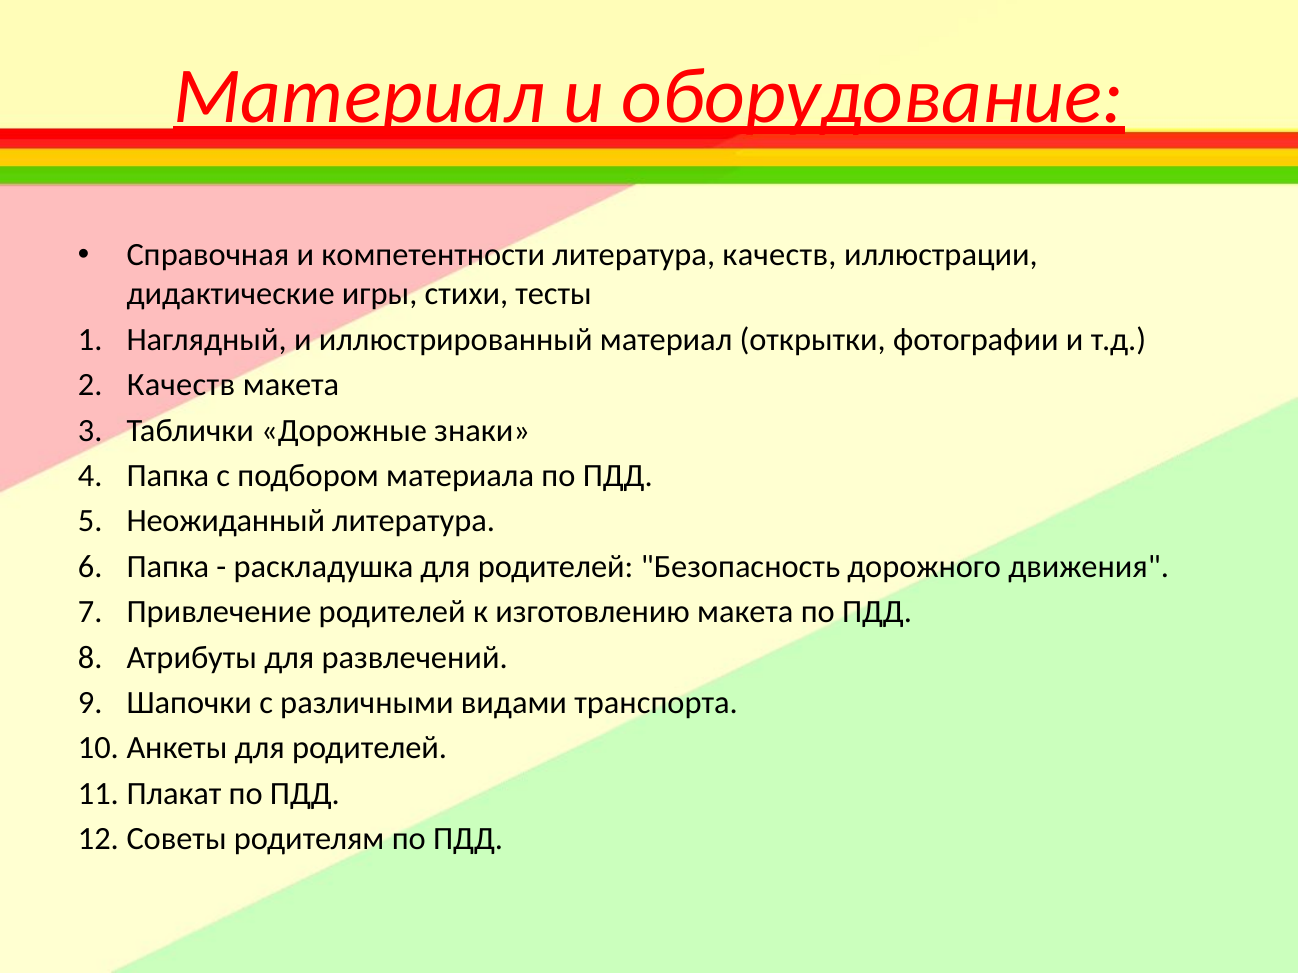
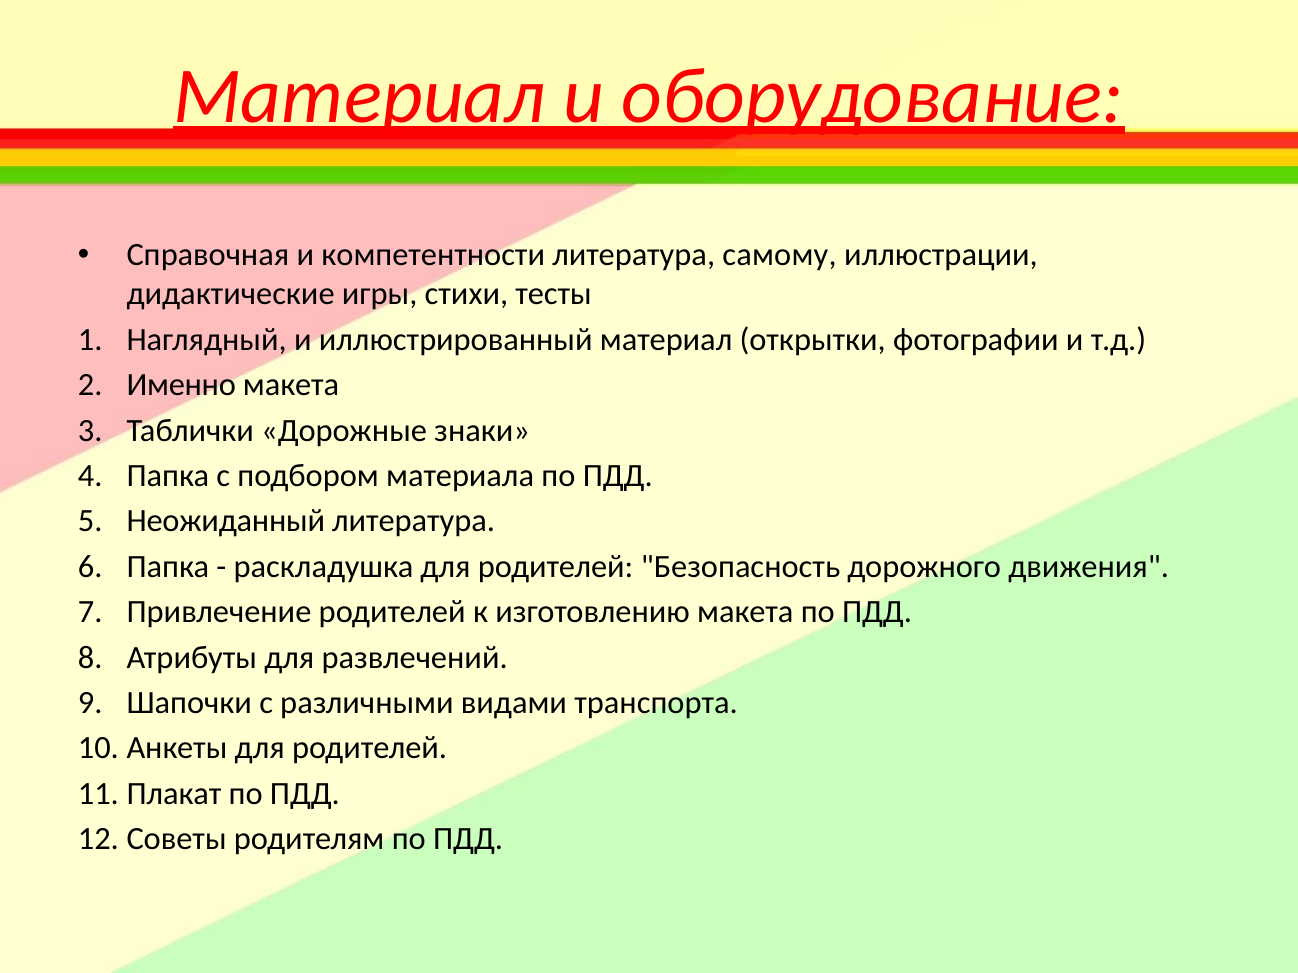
литература качеств: качеств -> самому
Качеств at (181, 385): Качеств -> Именно
